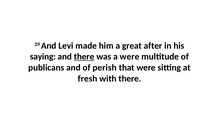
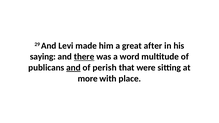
a were: were -> word
and at (73, 68) underline: none -> present
fresh: fresh -> more
with there: there -> place
